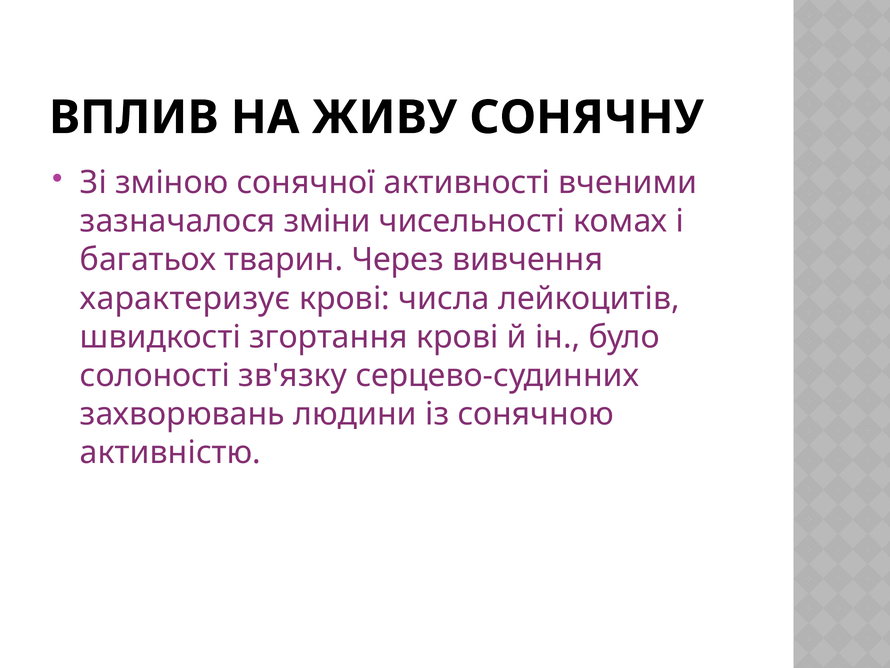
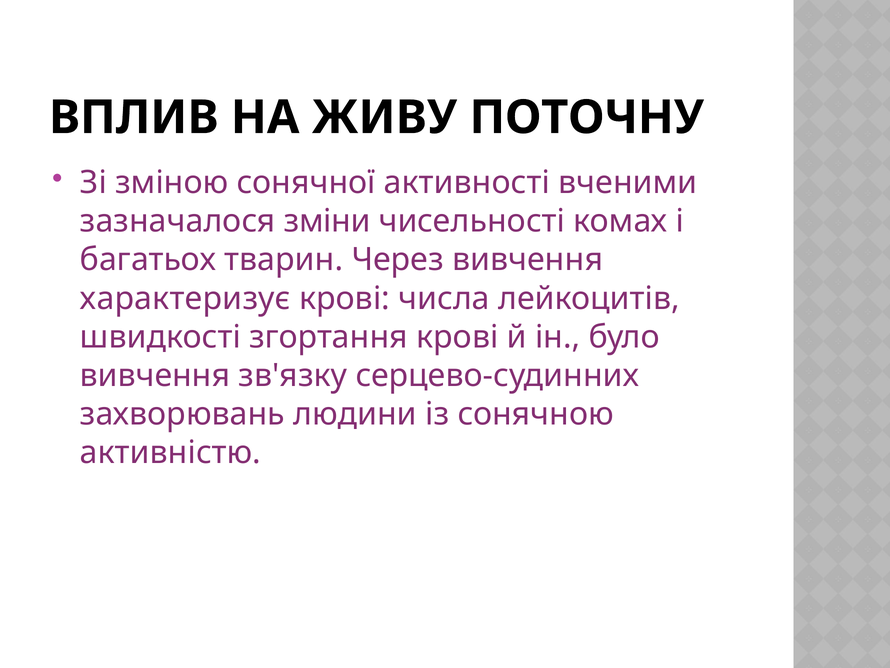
СОНЯЧНУ: СОНЯЧНУ -> ПОТОЧНУ
солоності at (155, 375): солоності -> вивчення
